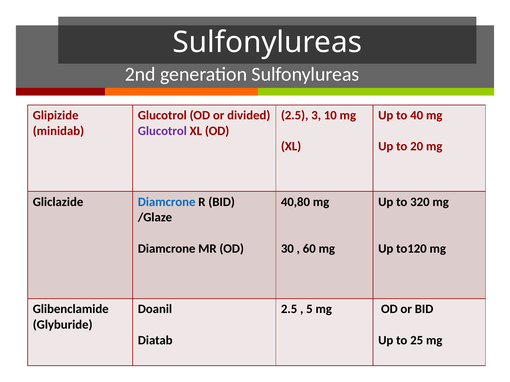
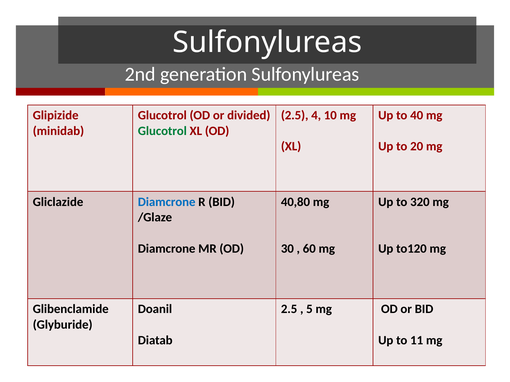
3: 3 -> 4
Glucotrol at (162, 131) colour: purple -> green
25: 25 -> 11
